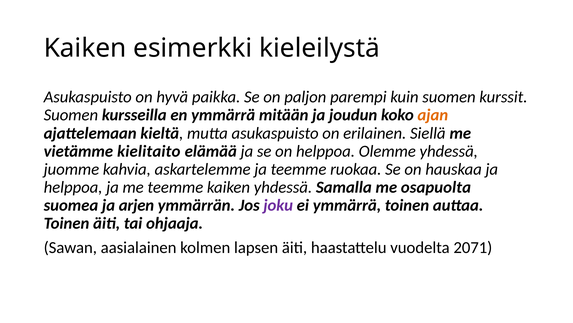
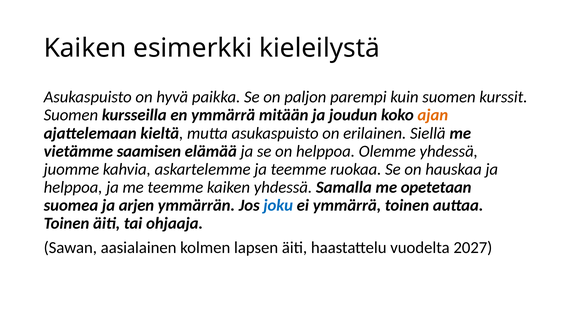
kielitaito: kielitaito -> saamisen
osapuolta: osapuolta -> opetetaan
joku colour: purple -> blue
2071: 2071 -> 2027
